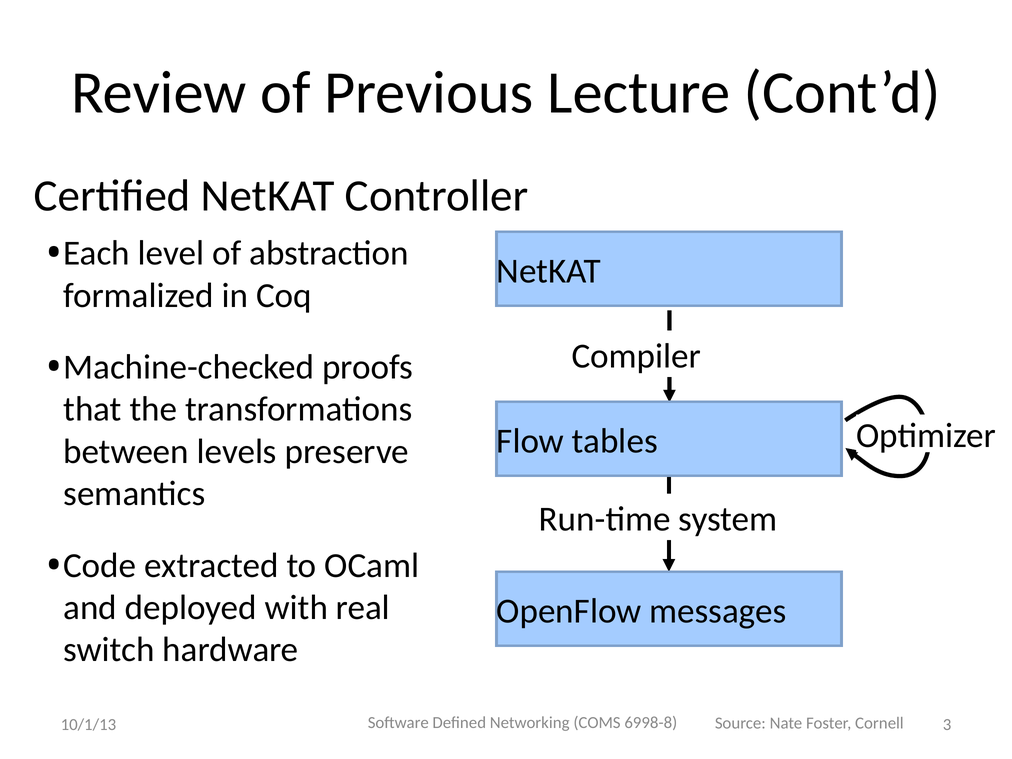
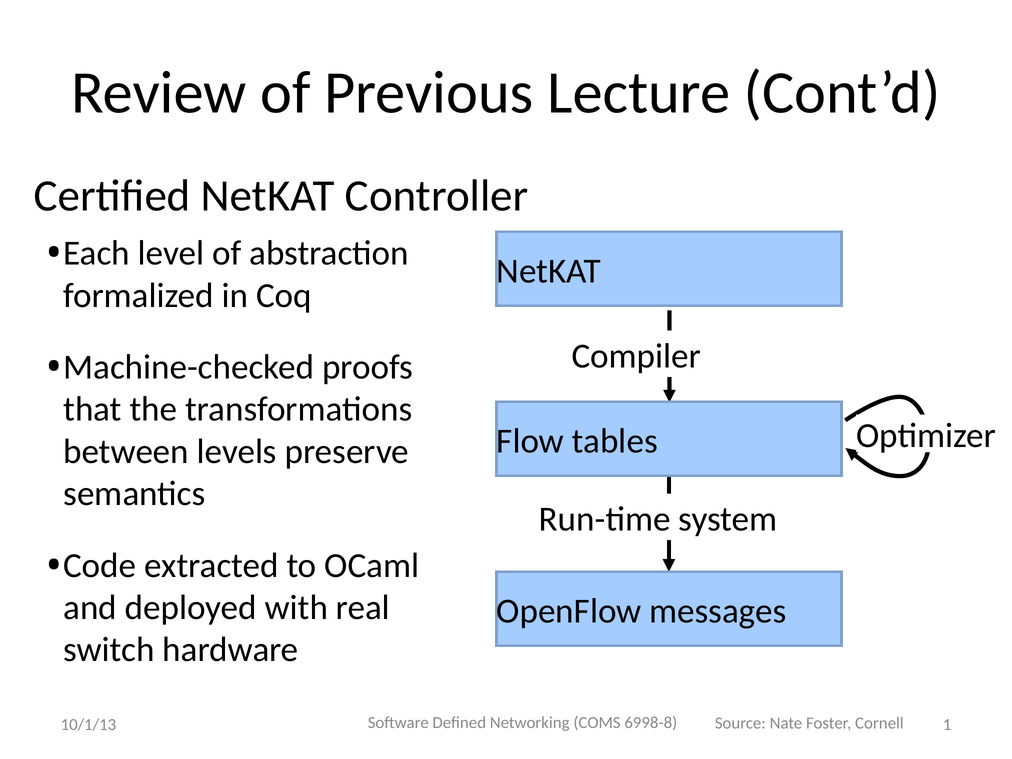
3: 3 -> 1
